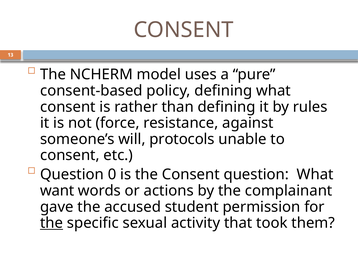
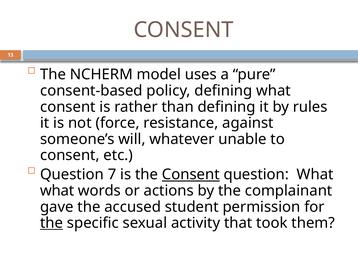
protocols: protocols -> whatever
0: 0 -> 7
Consent at (191, 174) underline: none -> present
want at (57, 190): want -> what
